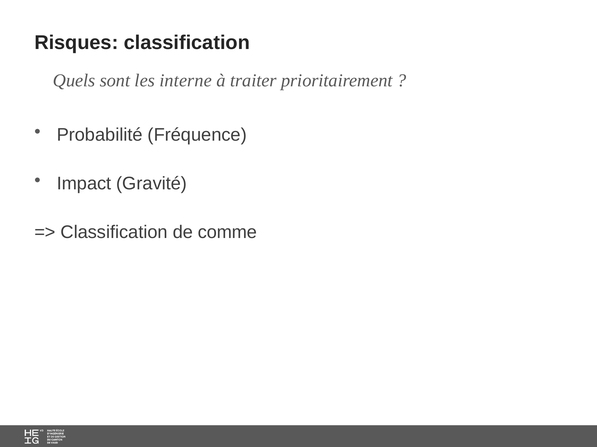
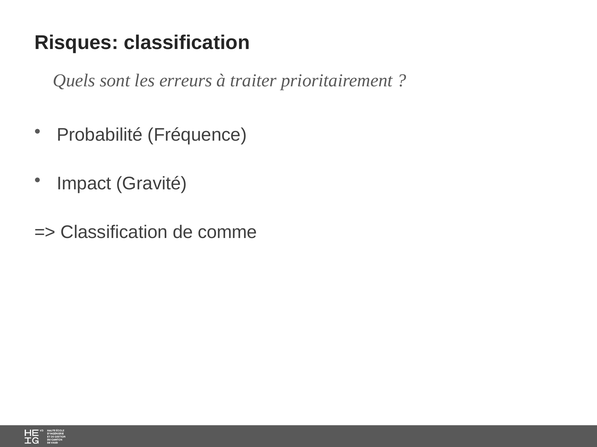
interne: interne -> erreurs
